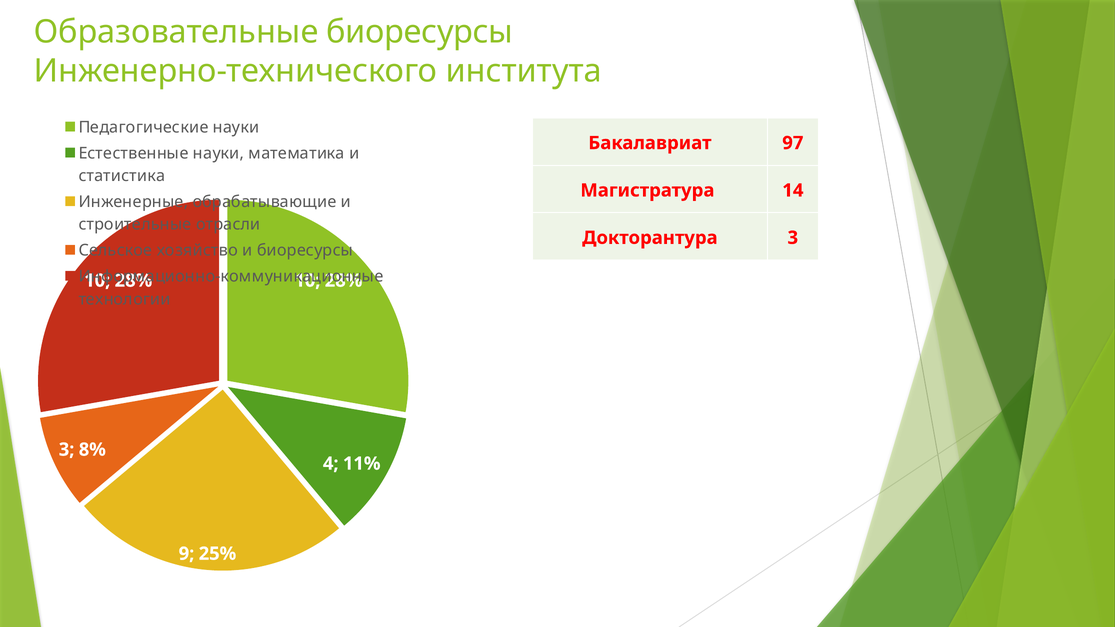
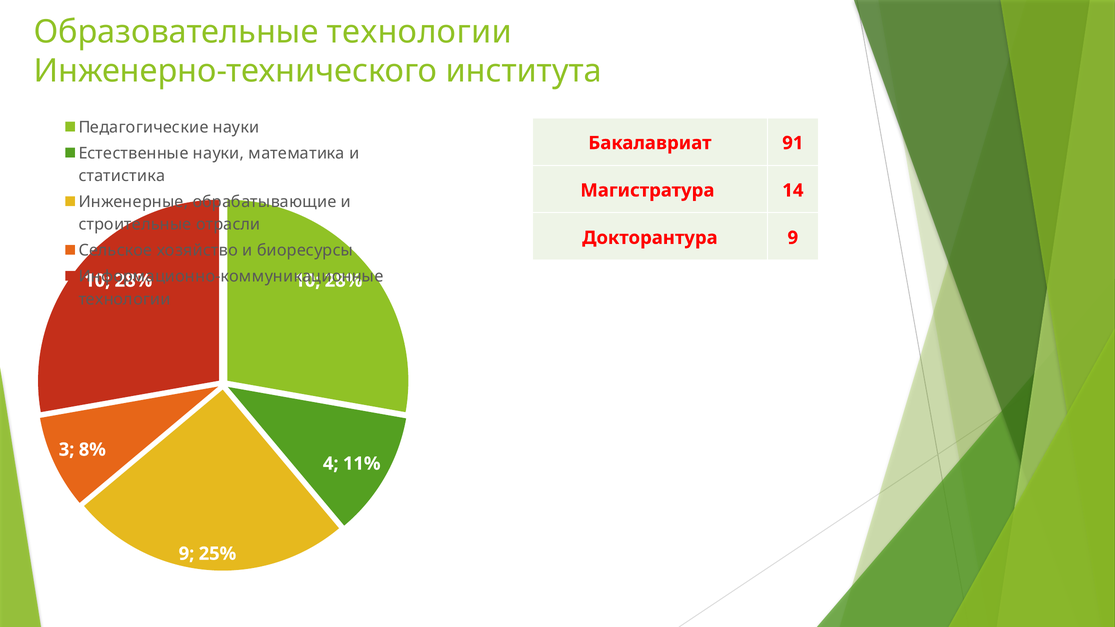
Образовательные биоресурсы: биоресурсы -> технологии
97: 97 -> 91
Докторантура 3: 3 -> 9
